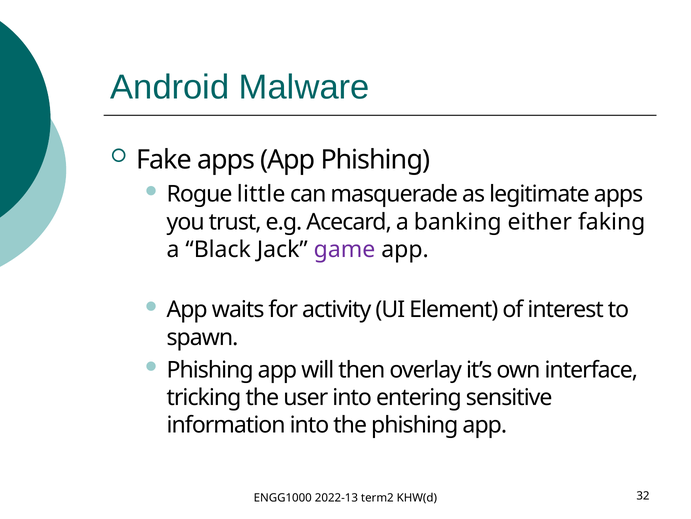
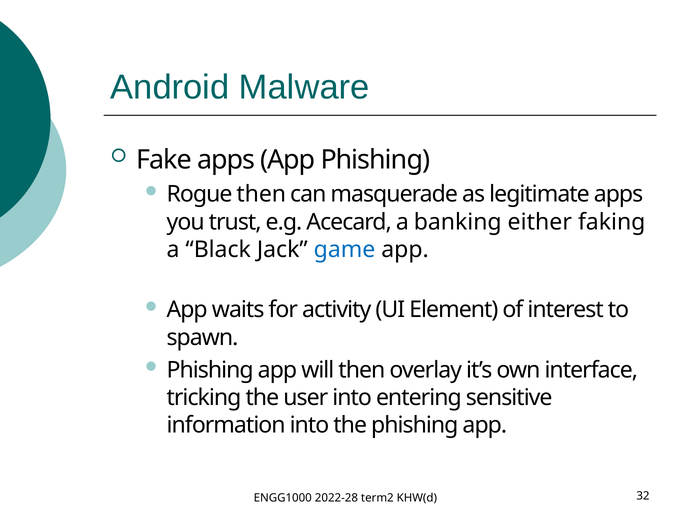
Rogue little: little -> then
game colour: purple -> blue
2022-13: 2022-13 -> 2022-28
